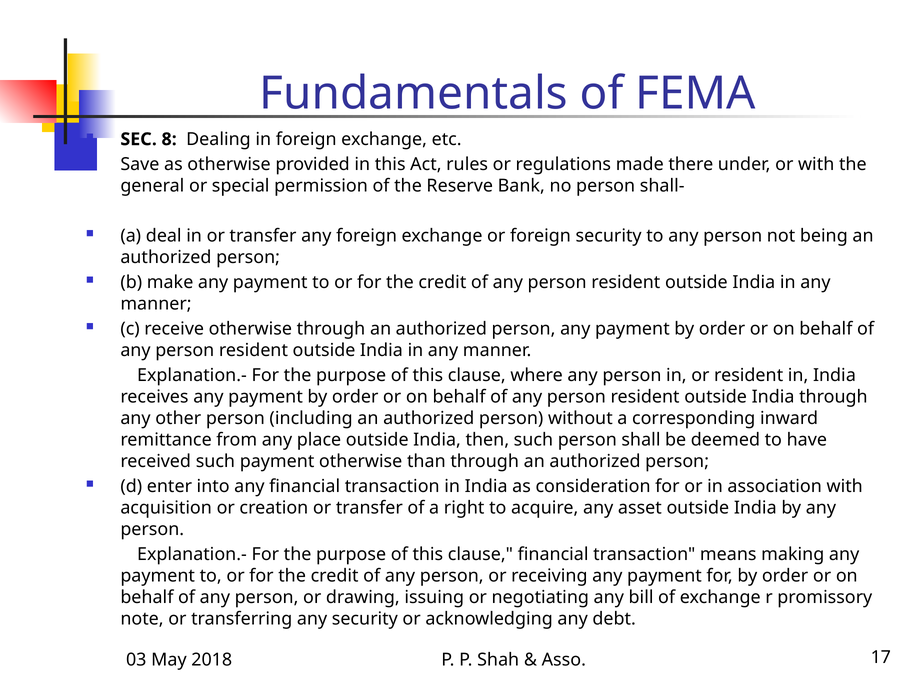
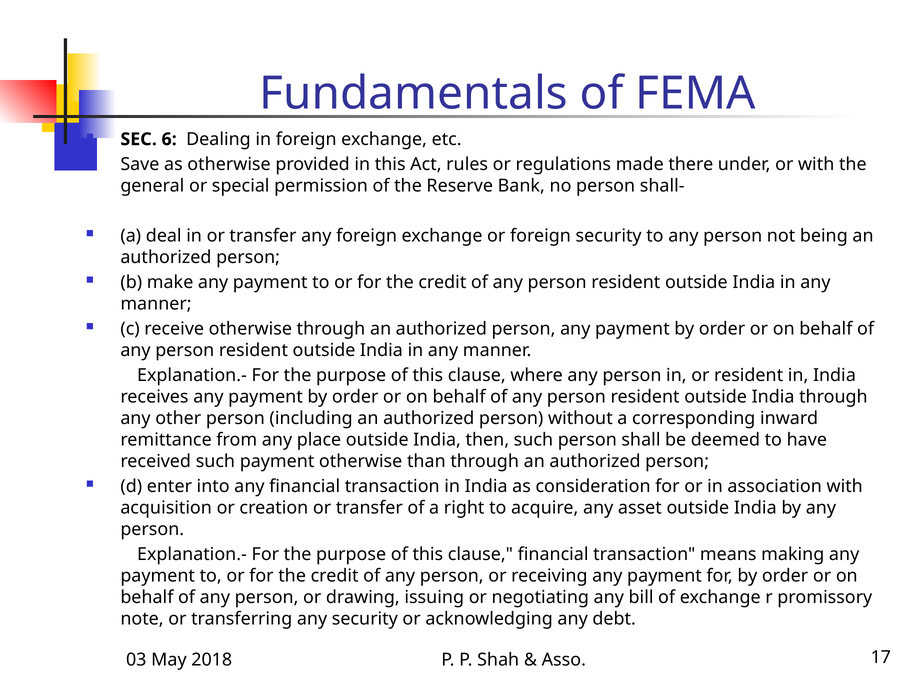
8: 8 -> 6
